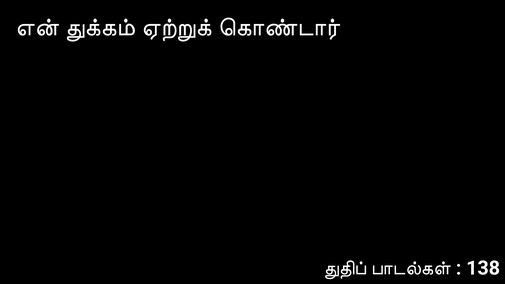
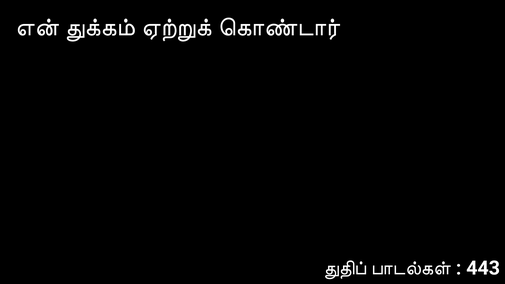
138: 138 -> 443
